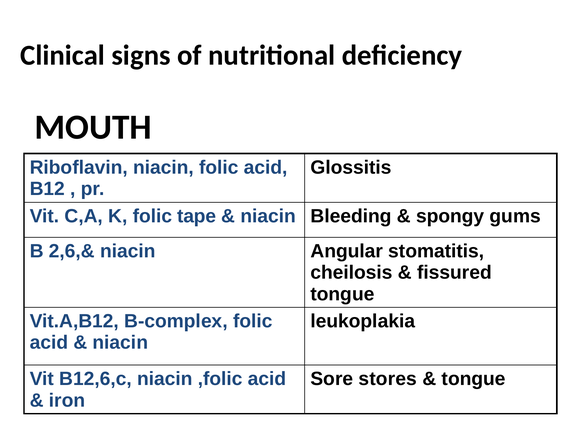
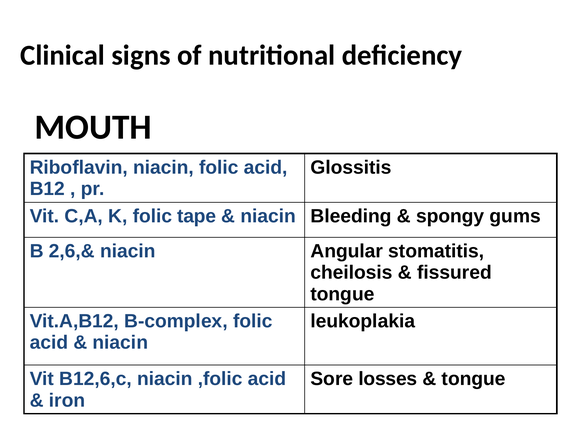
stores: stores -> losses
